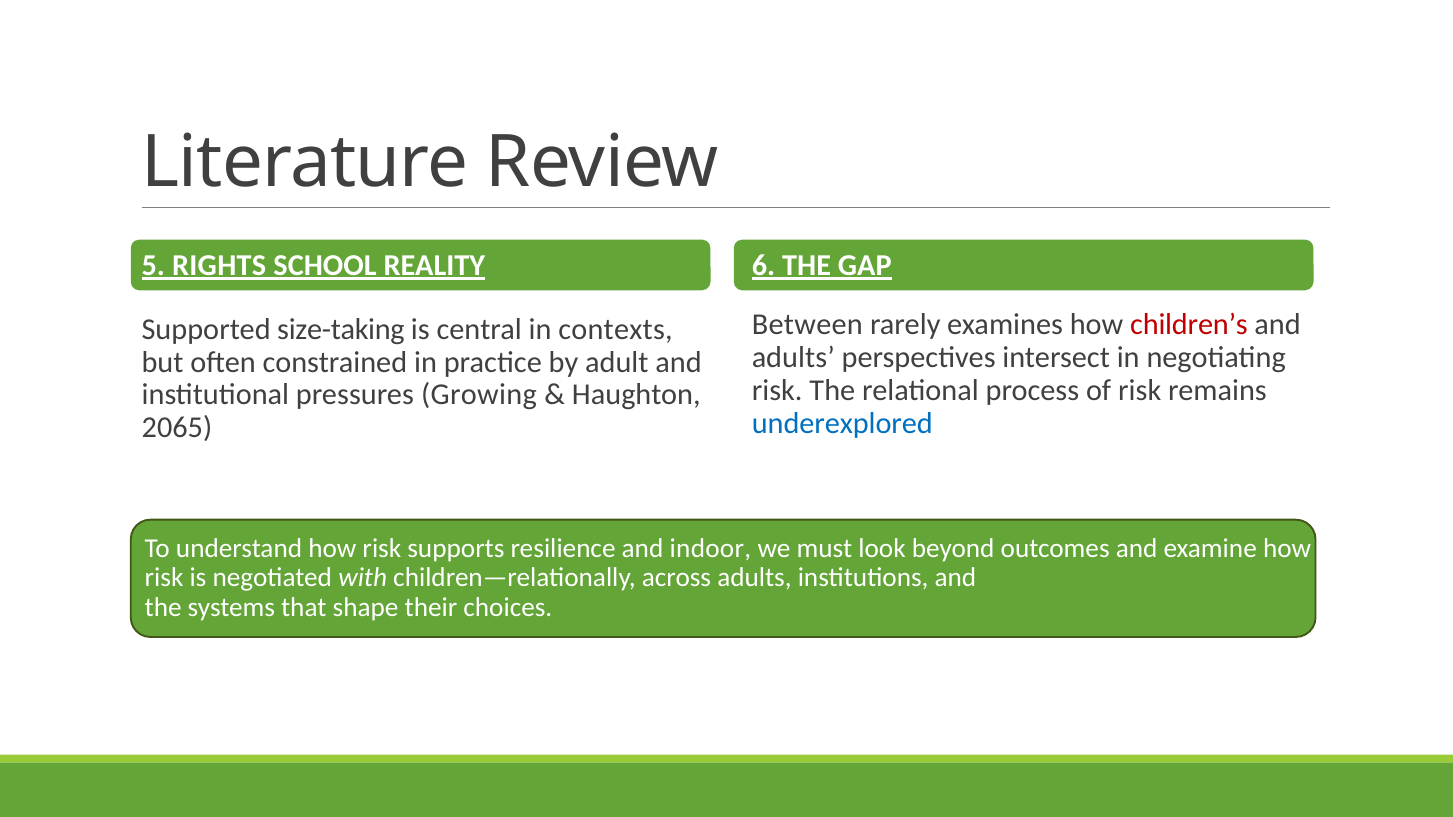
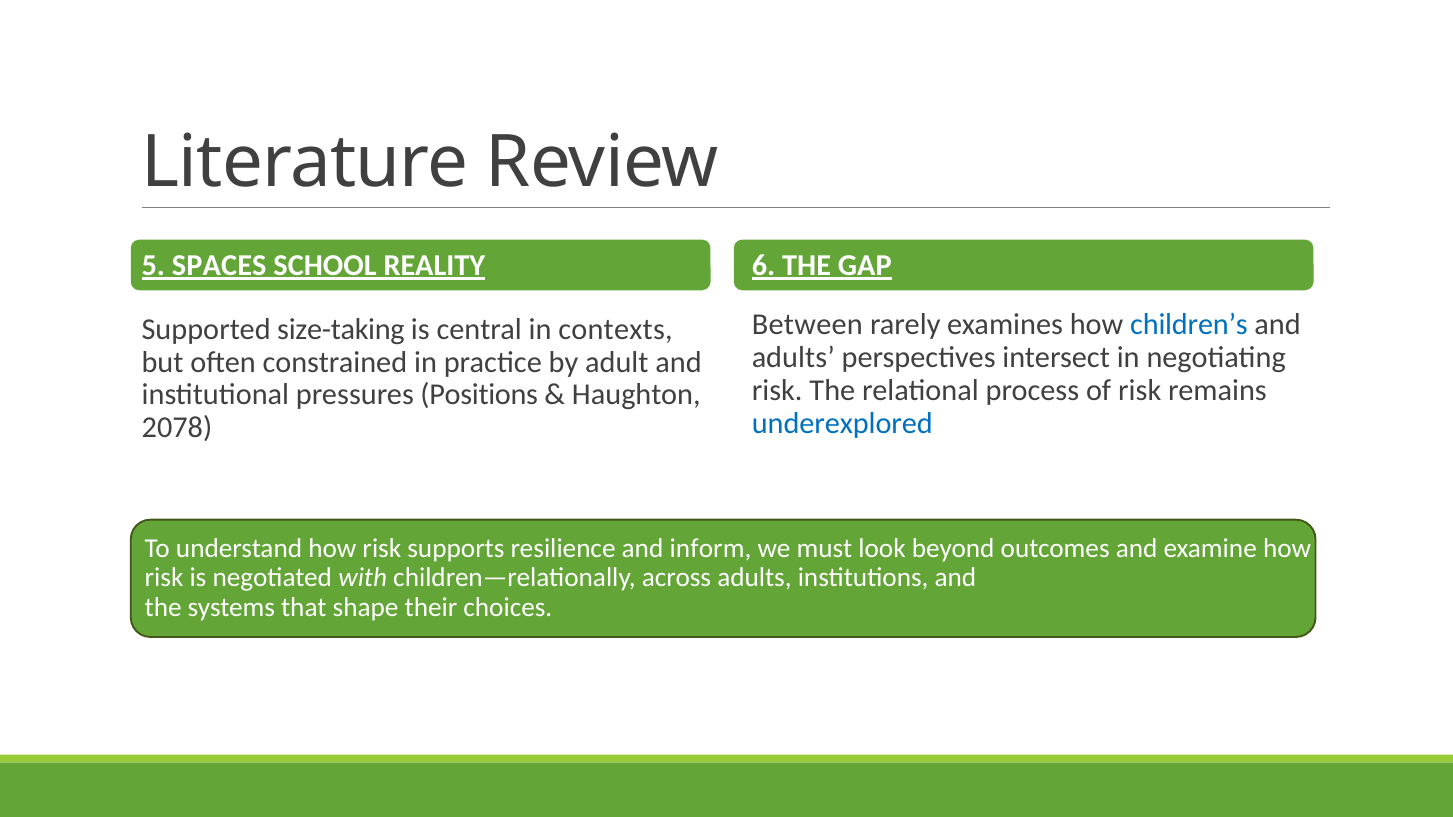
RIGHTS: RIGHTS -> SPACES
children’s colour: red -> blue
Growing: Growing -> Positions
2065: 2065 -> 2078
indoor: indoor -> inform
